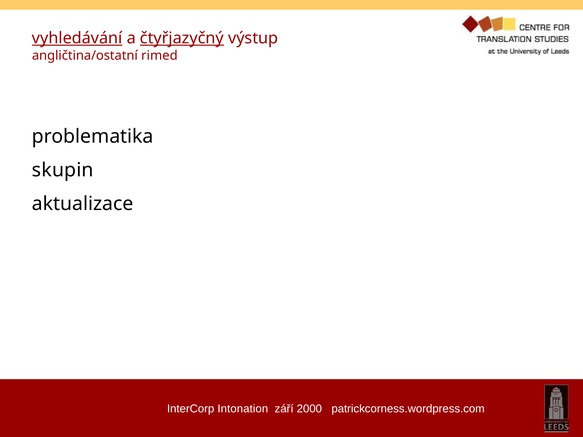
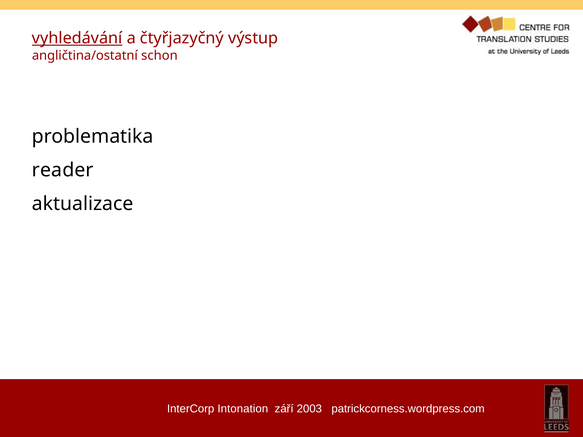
čtyřjazyčný underline: present -> none
rimed: rimed -> schon
skupin: skupin -> reader
2000: 2000 -> 2003
